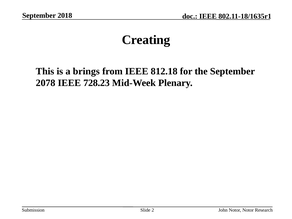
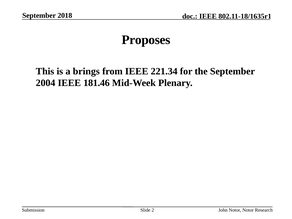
Creating: Creating -> Proposes
812.18: 812.18 -> 221.34
2078: 2078 -> 2004
728.23: 728.23 -> 181.46
